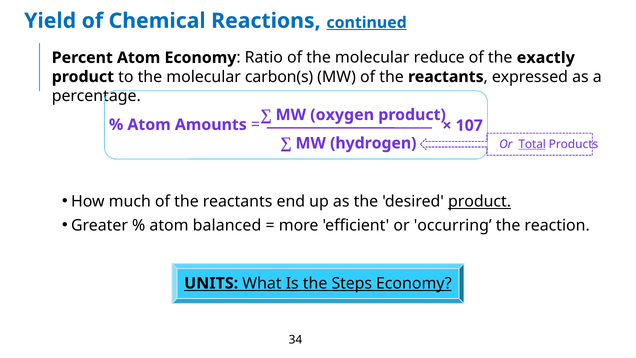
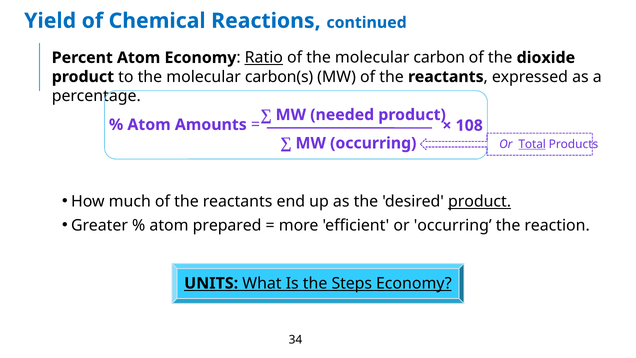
continued underline: present -> none
Ratio underline: none -> present
reduce: reduce -> carbon
exactly: exactly -> dioxide
oxygen: oxygen -> needed
107: 107 -> 108
MW hydrogen: hydrogen -> occurring
balanced: balanced -> prepared
